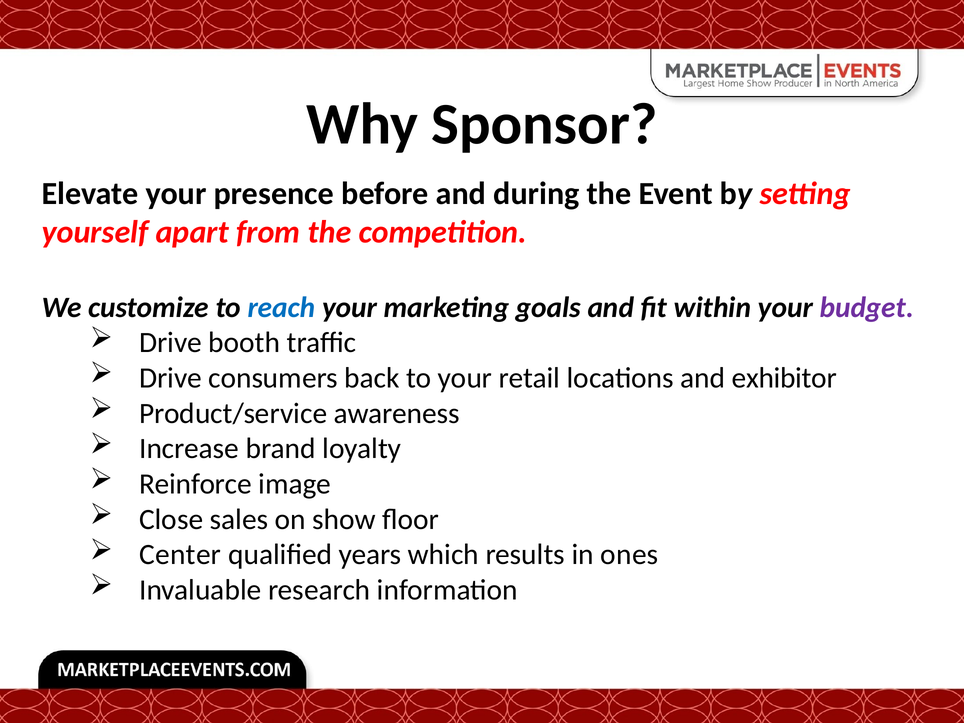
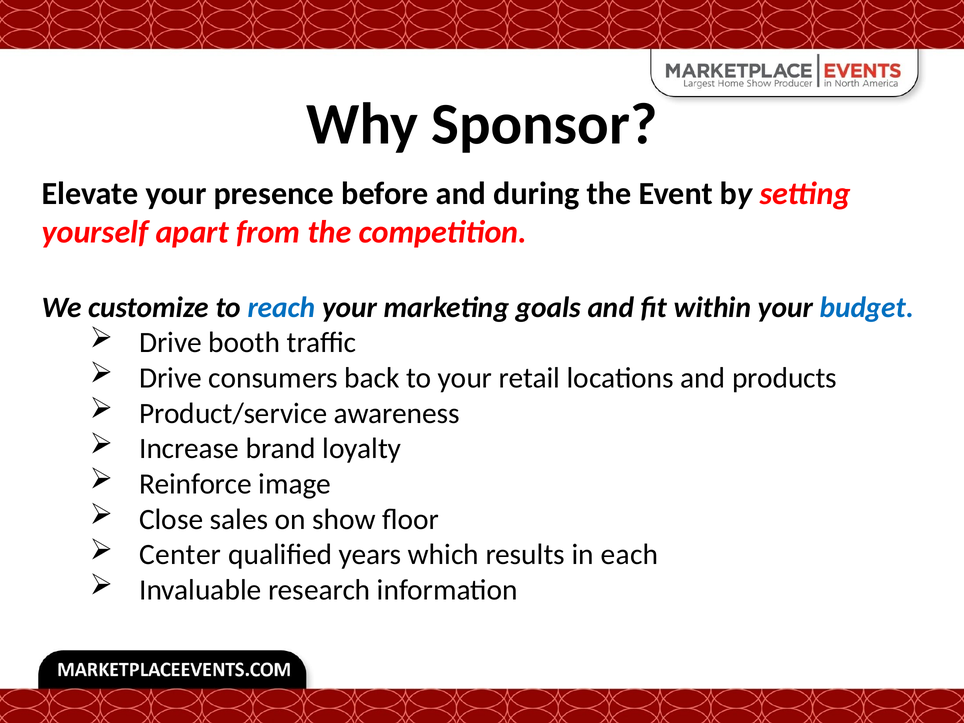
budget colour: purple -> blue
exhibitor: exhibitor -> products
ones: ones -> each
